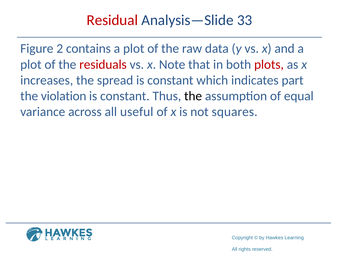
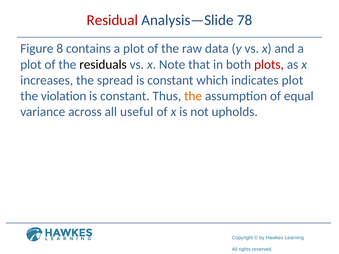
33: 33 -> 78
2: 2 -> 8
residuals colour: red -> black
indicates part: part -> plot
the at (193, 96) colour: black -> orange
squares: squares -> upholds
